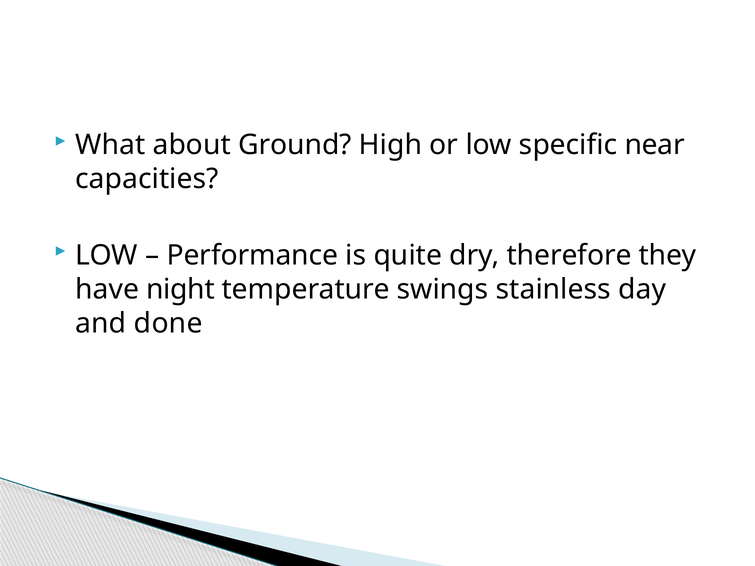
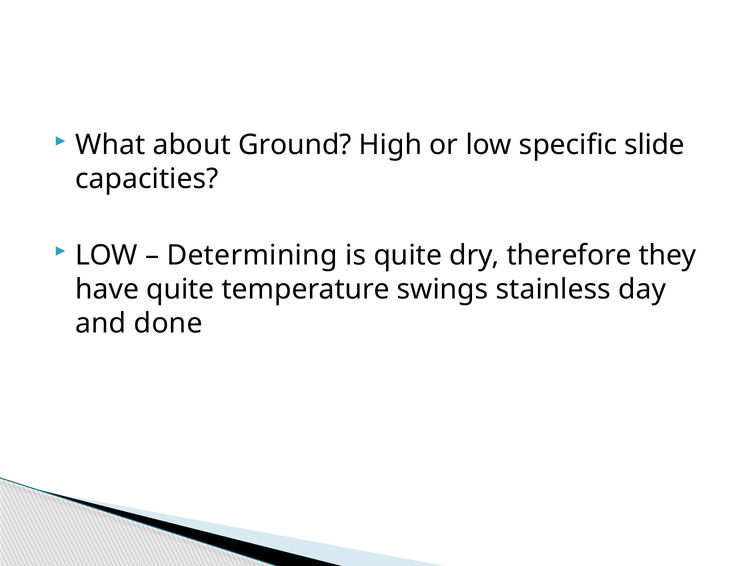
near: near -> slide
Performance: Performance -> Determining
have night: night -> quite
